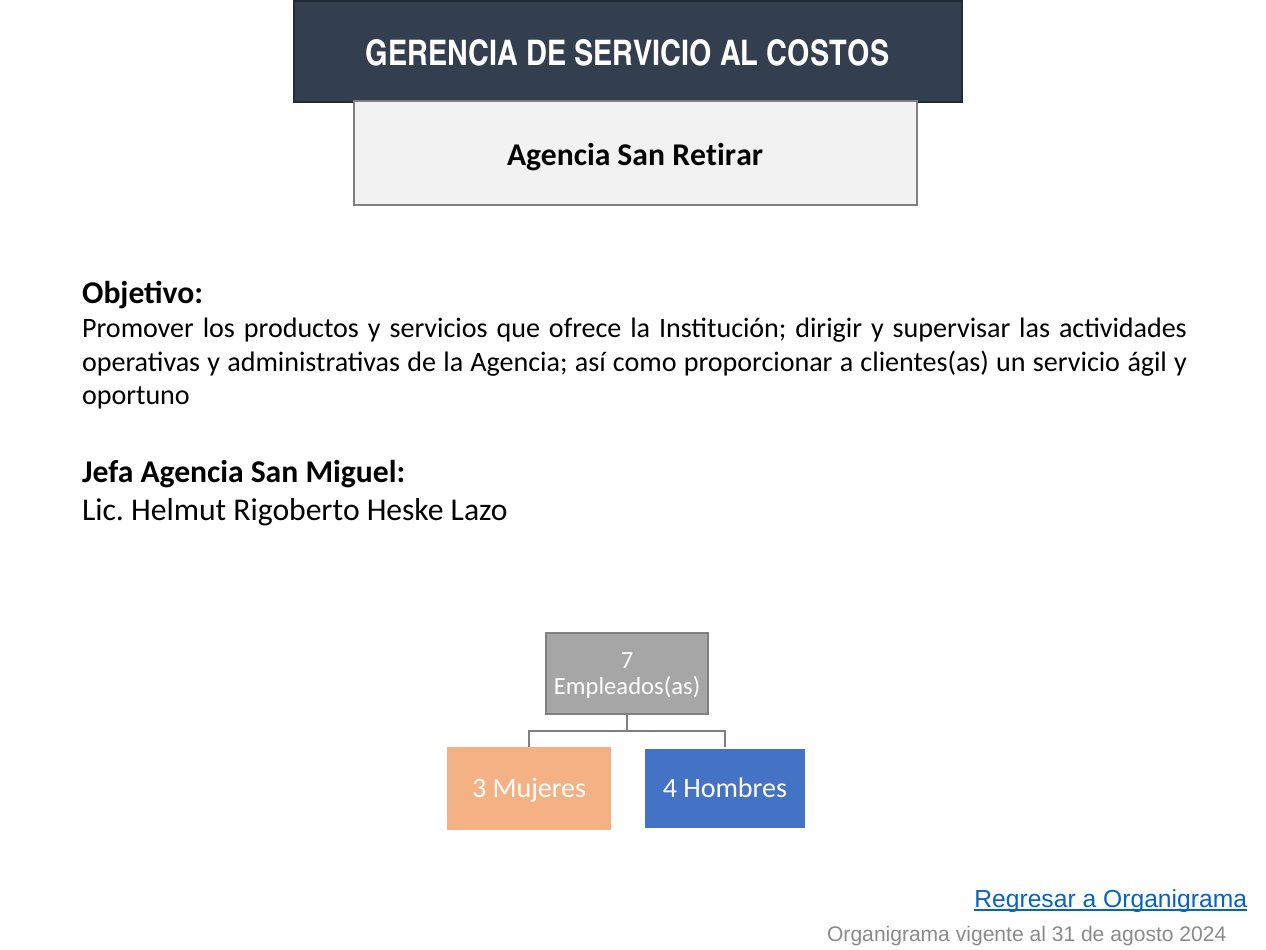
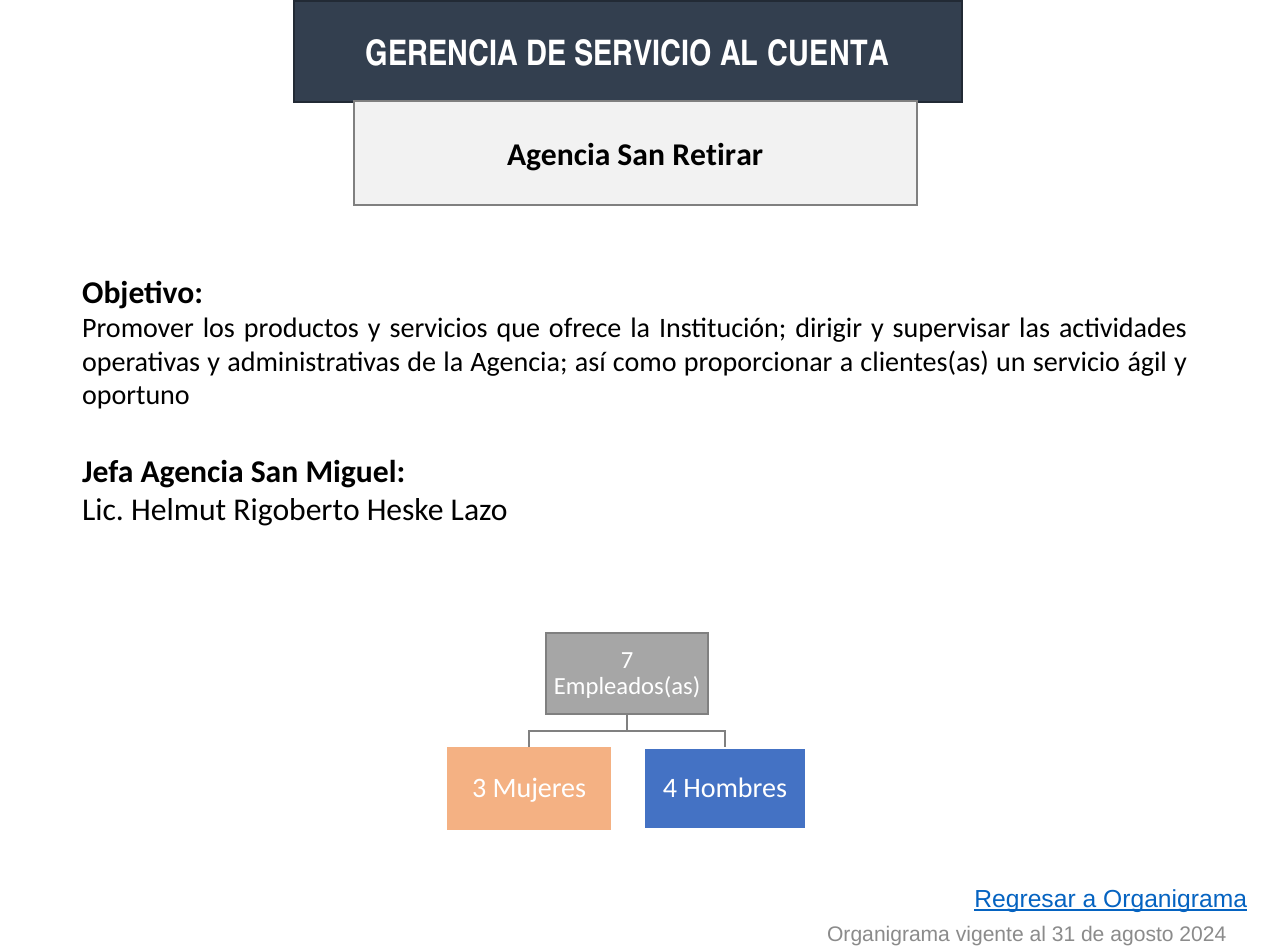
COSTOS: COSTOS -> CUENTA
